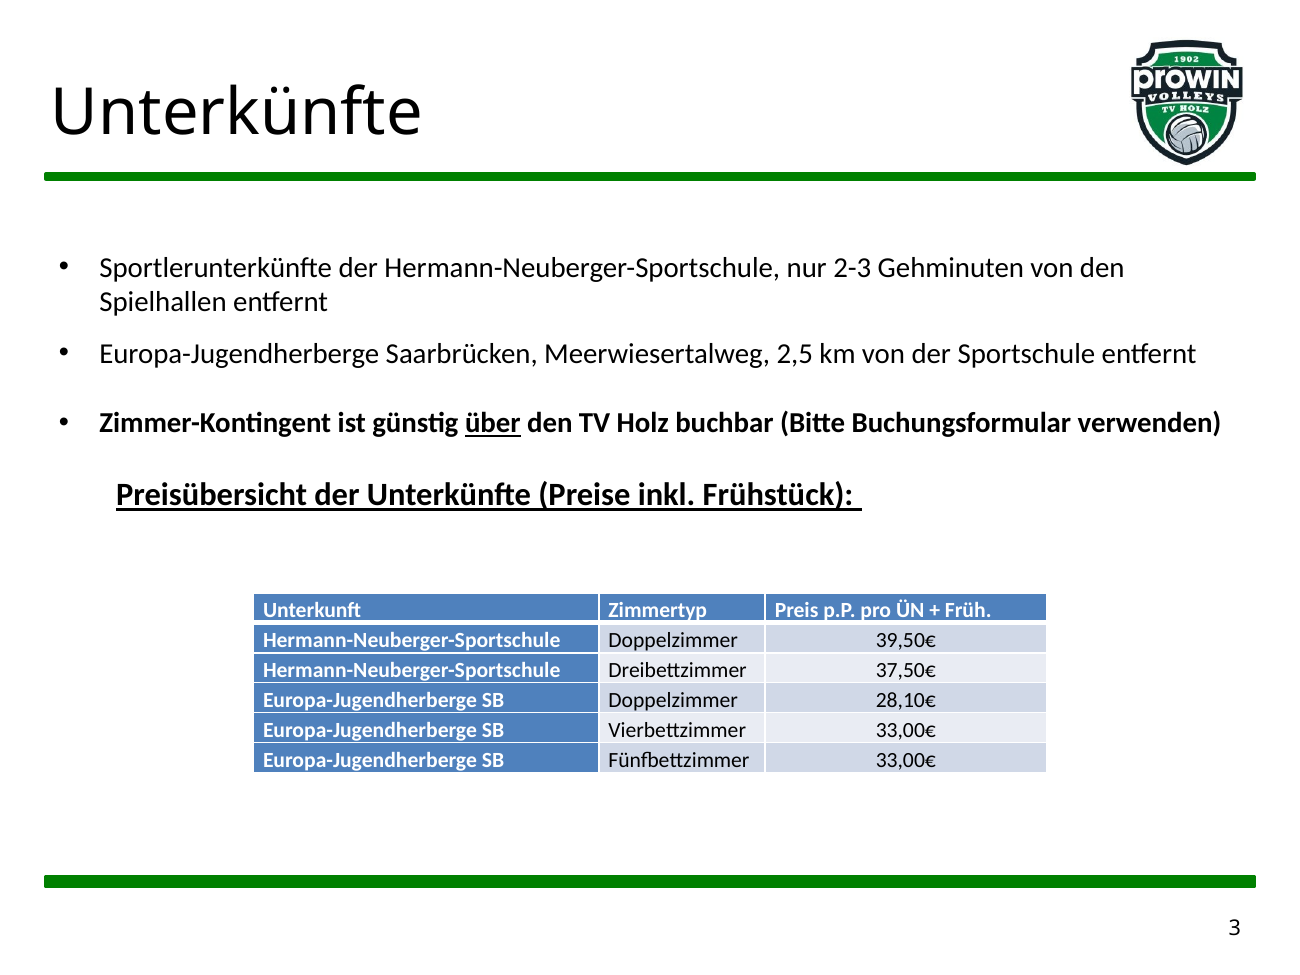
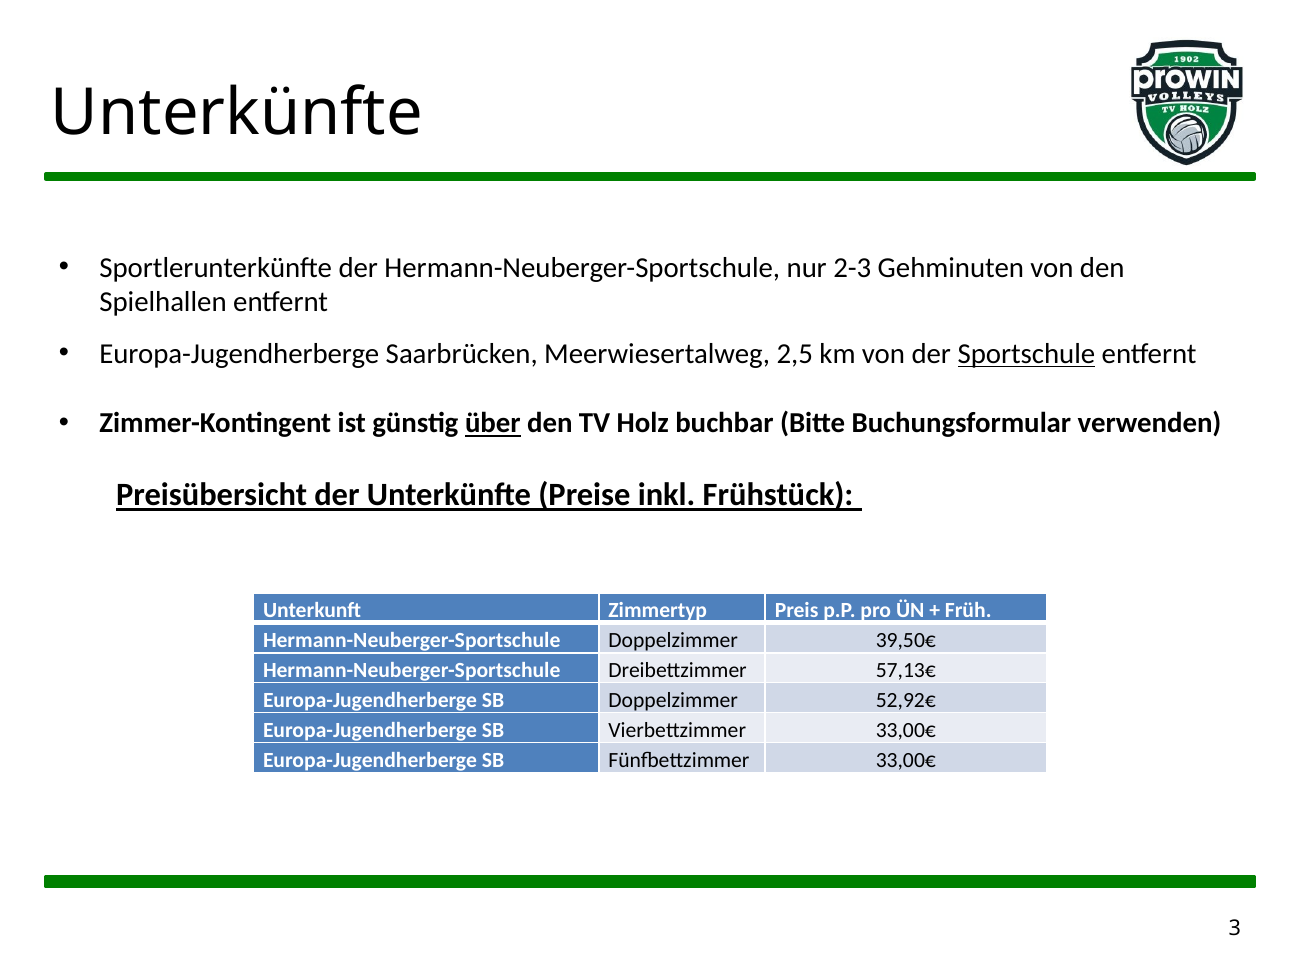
Sportschule underline: none -> present
37,50€: 37,50€ -> 57,13€
28,10€: 28,10€ -> 52,92€
